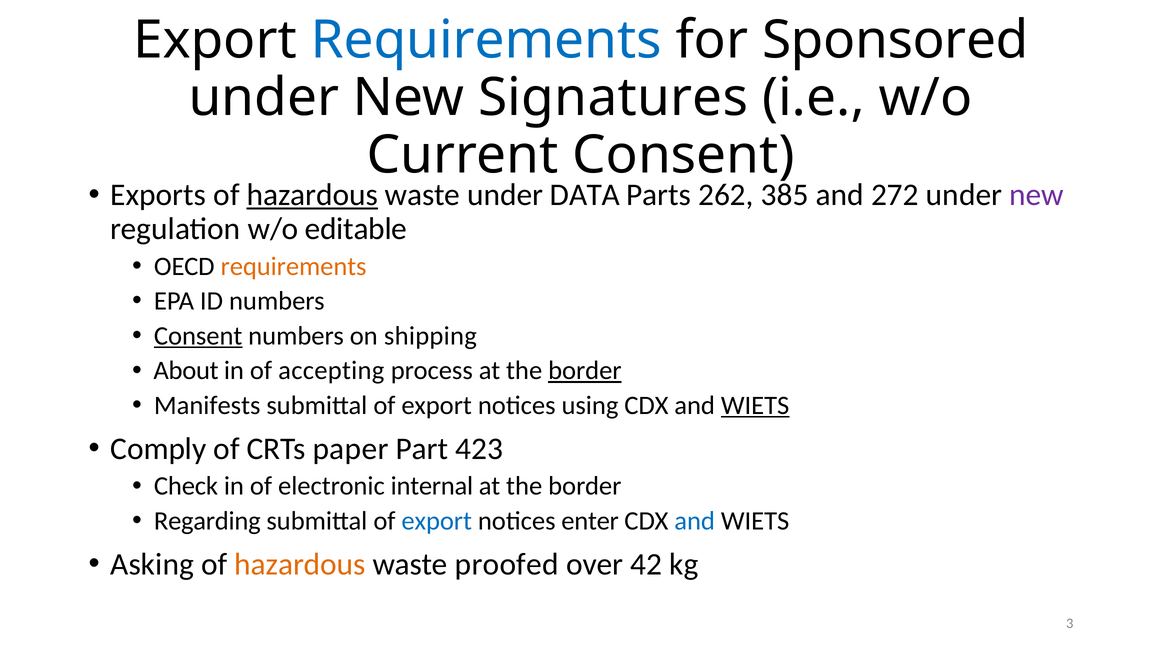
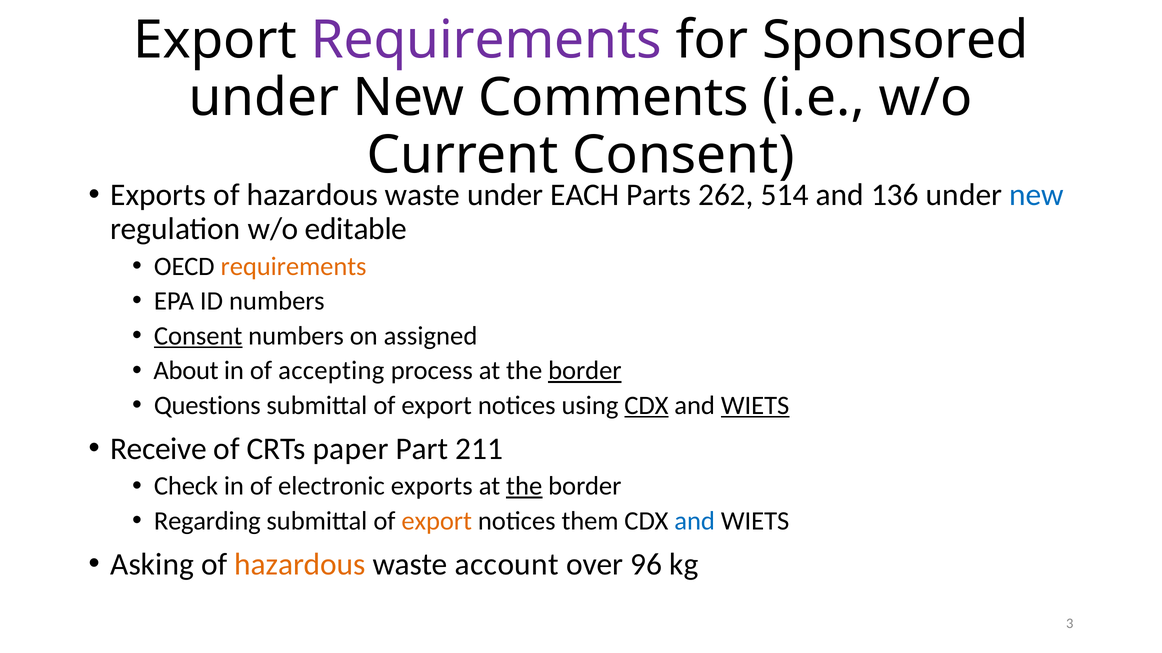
Requirements at (486, 40) colour: blue -> purple
Signatures: Signatures -> Comments
hazardous at (312, 195) underline: present -> none
DATA: DATA -> EACH
385: 385 -> 514
272: 272 -> 136
new at (1037, 195) colour: purple -> blue
shipping: shipping -> assigned
Manifests: Manifests -> Questions
CDX at (646, 406) underline: none -> present
Comply: Comply -> Receive
423: 423 -> 211
electronic internal: internal -> exports
the at (524, 487) underline: none -> present
export at (437, 521) colour: blue -> orange
enter: enter -> them
proofed: proofed -> account
42: 42 -> 96
